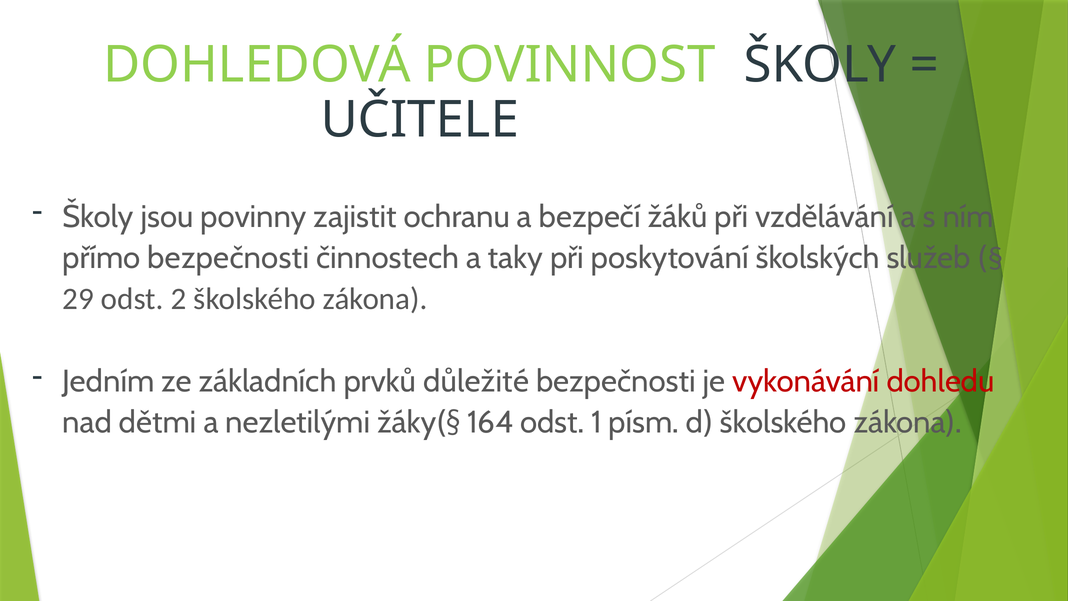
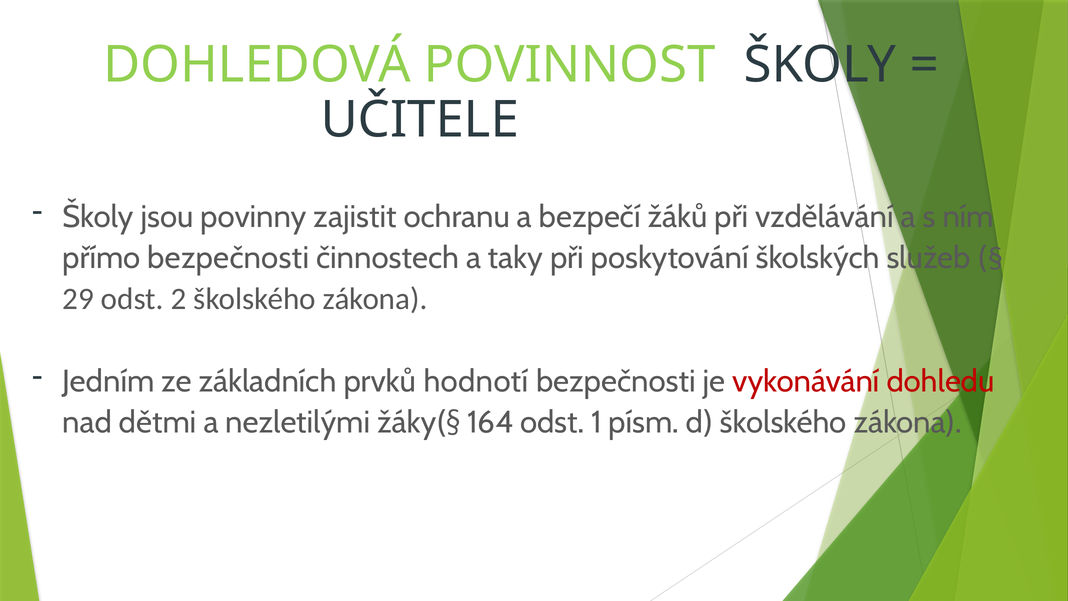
důležité: důležité -> hodnotí
